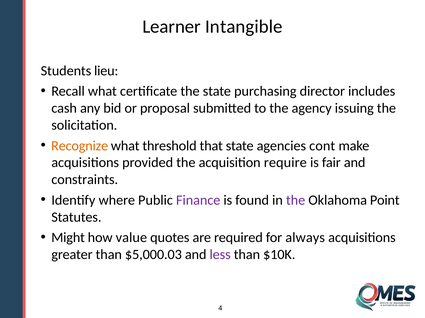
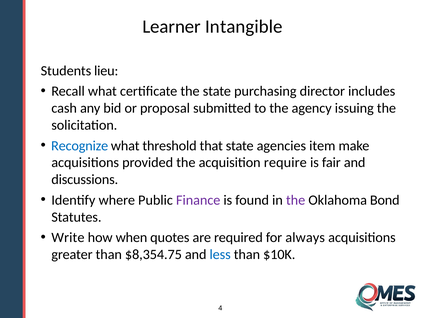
Recognize colour: orange -> blue
cont: cont -> item
constraints: constraints -> discussions
Point: Point -> Bond
Might: Might -> Write
value: value -> when
$5,000.03: $5,000.03 -> $8,354.75
less colour: purple -> blue
